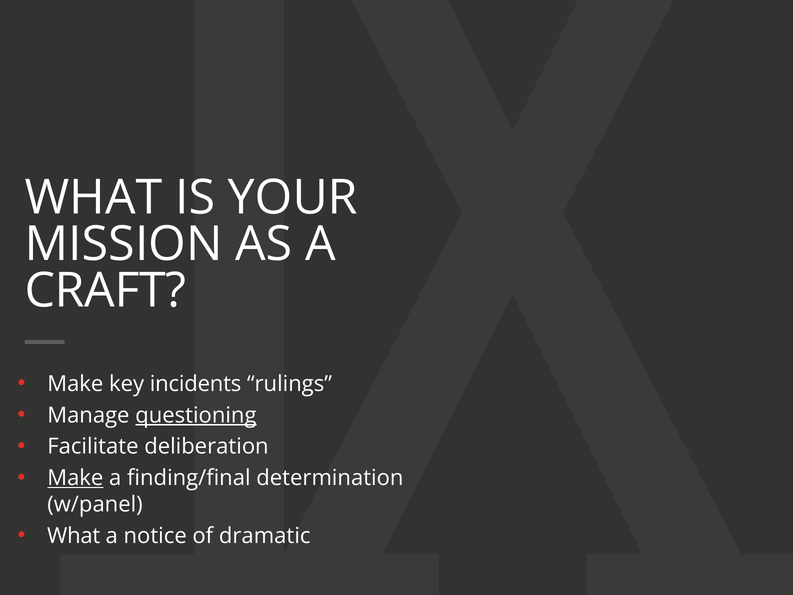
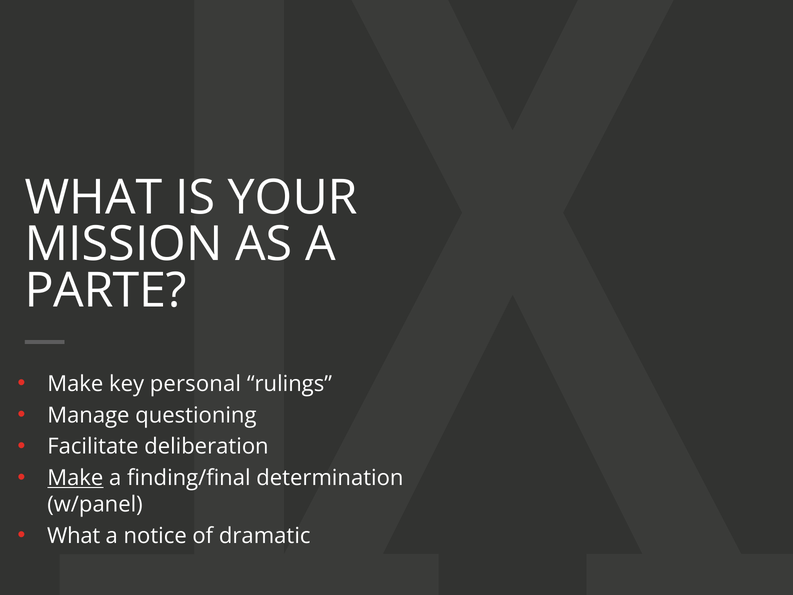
CRAFT: CRAFT -> PARTE
incidents: incidents -> personal
questioning underline: present -> none
